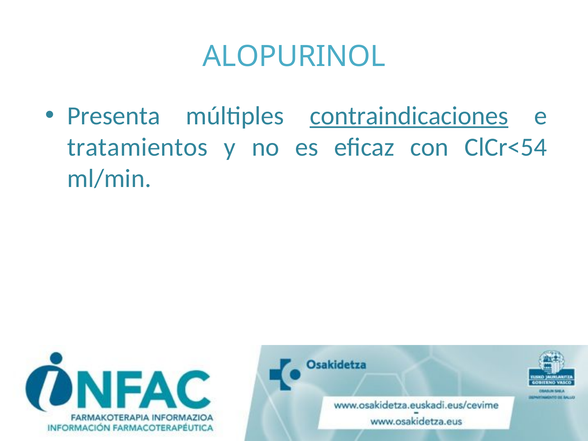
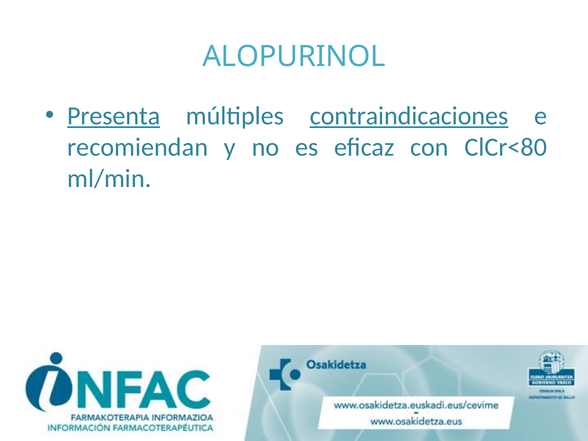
Presenta underline: none -> present
tratamientos: tratamientos -> recomiendan
ClCr<54: ClCr<54 -> ClCr<80
